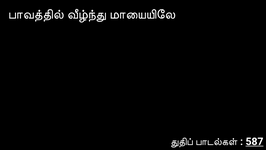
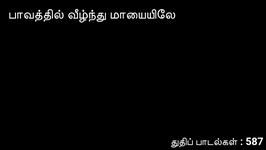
587 underline: present -> none
